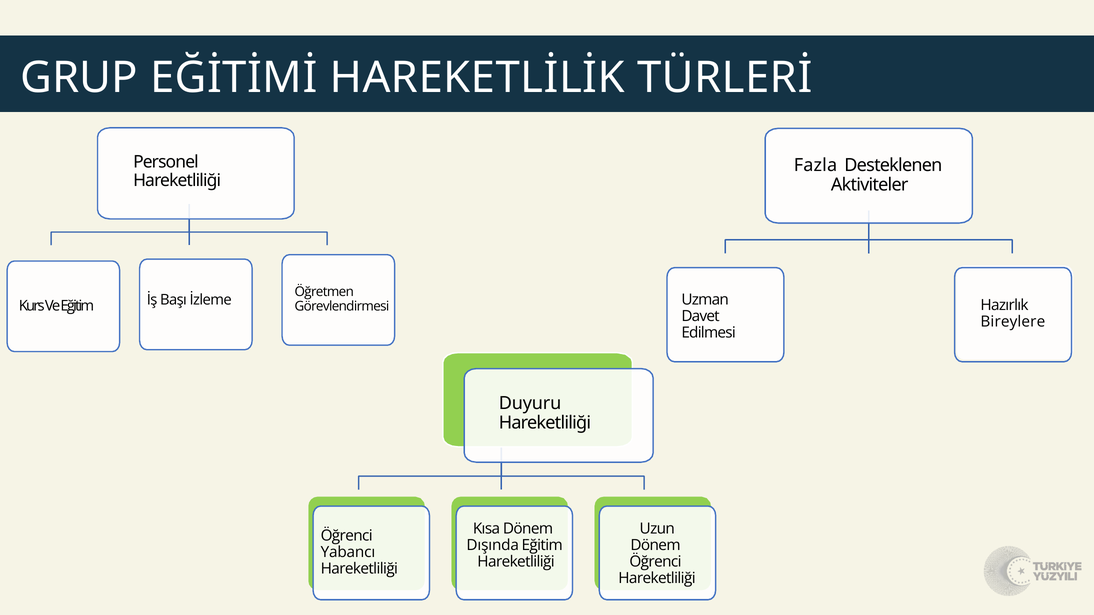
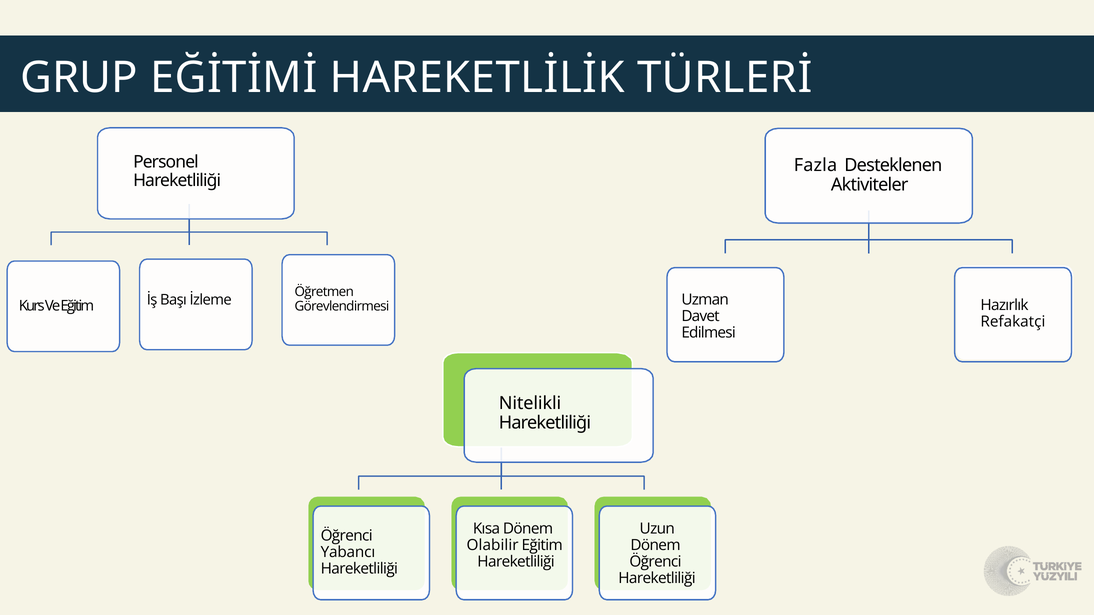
Bireylere: Bireylere -> Refakatçi
Duyuru: Duyuru -> Nitelikli
Dışında: Dışında -> Olabilir
